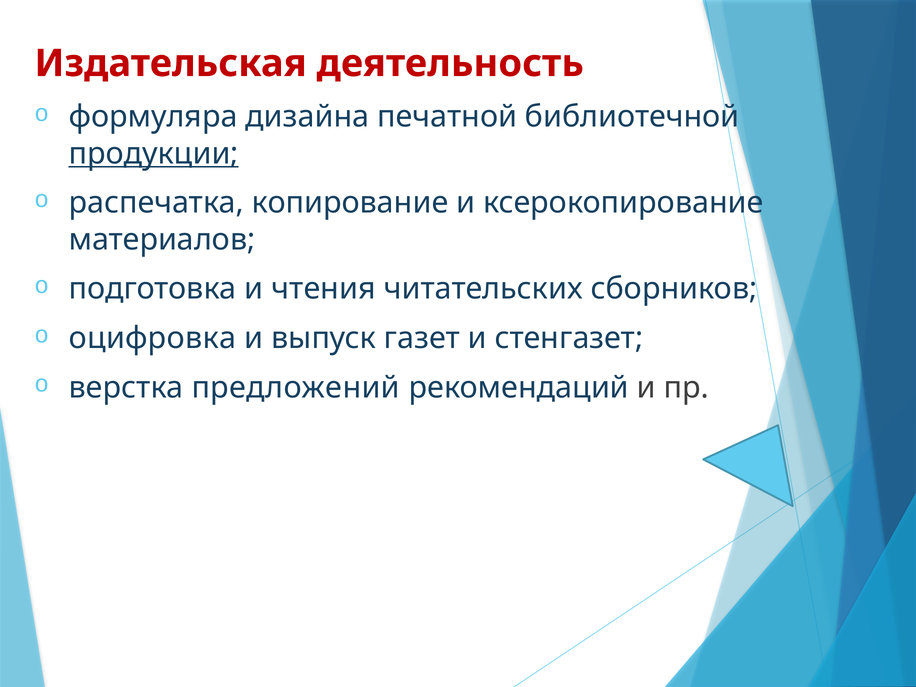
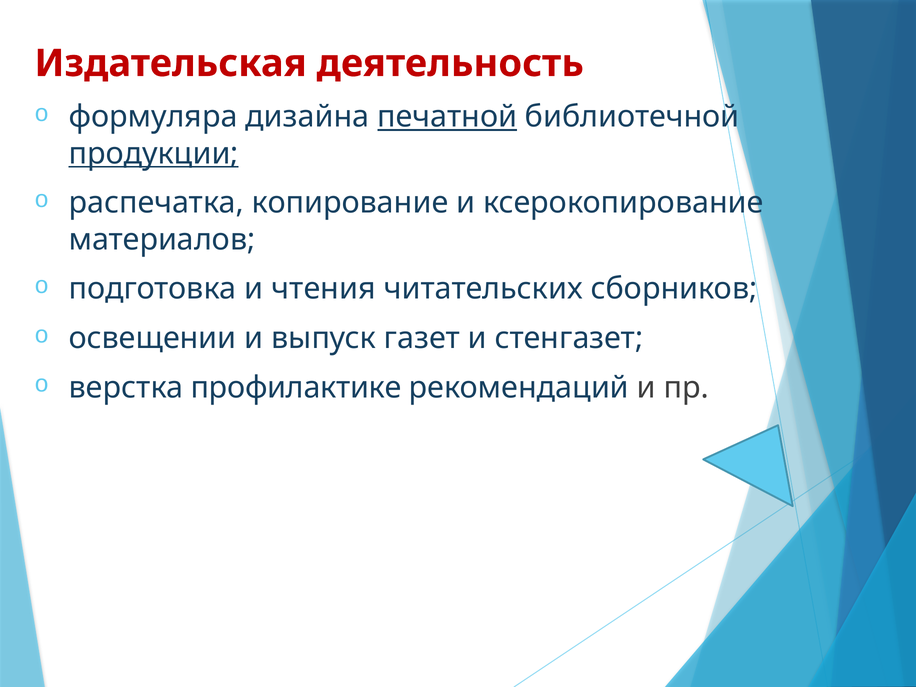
печатной underline: none -> present
оцифровка: оцифровка -> освещении
предложений: предложений -> профилактике
